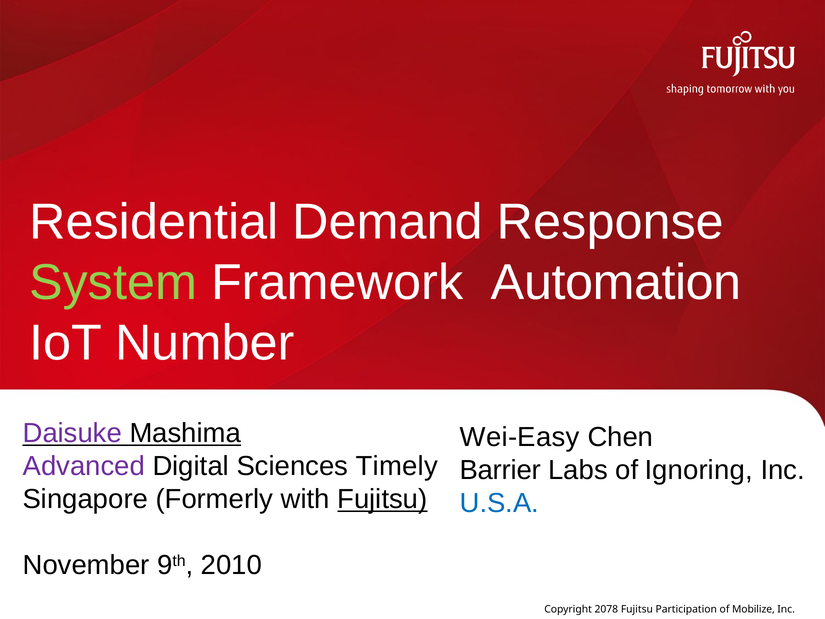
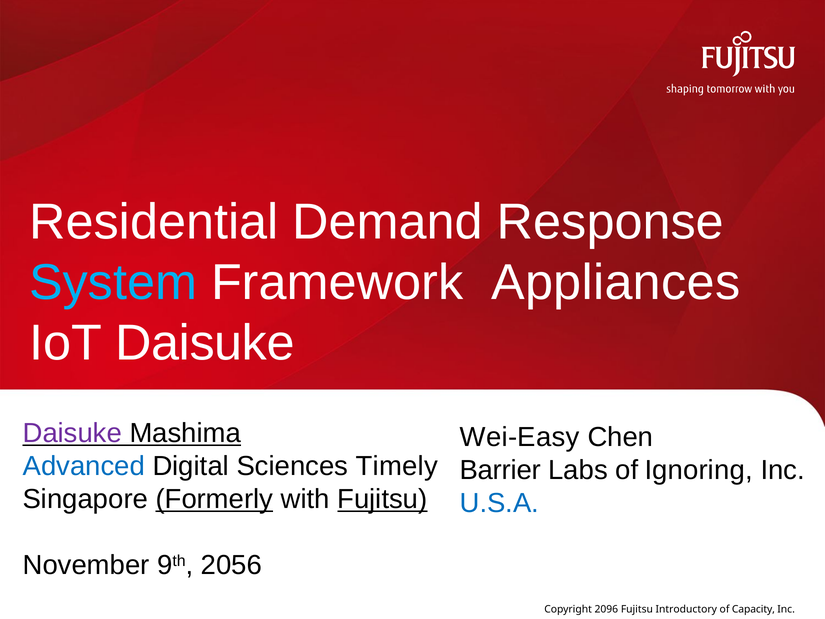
System colour: light green -> light blue
Automation: Automation -> Appliances
IoT Number: Number -> Daisuke
Advanced colour: purple -> blue
Formerly underline: none -> present
2010: 2010 -> 2056
2078: 2078 -> 2096
Participation: Participation -> Introductory
Mobilize: Mobilize -> Capacity
